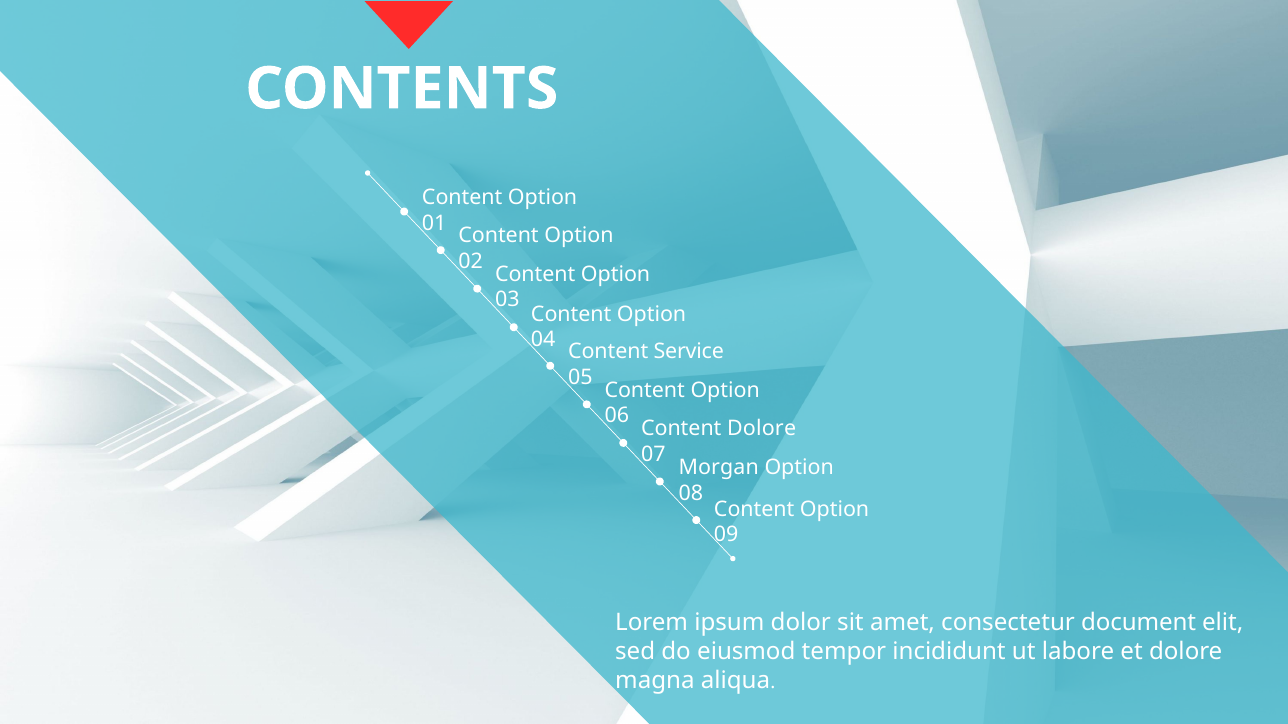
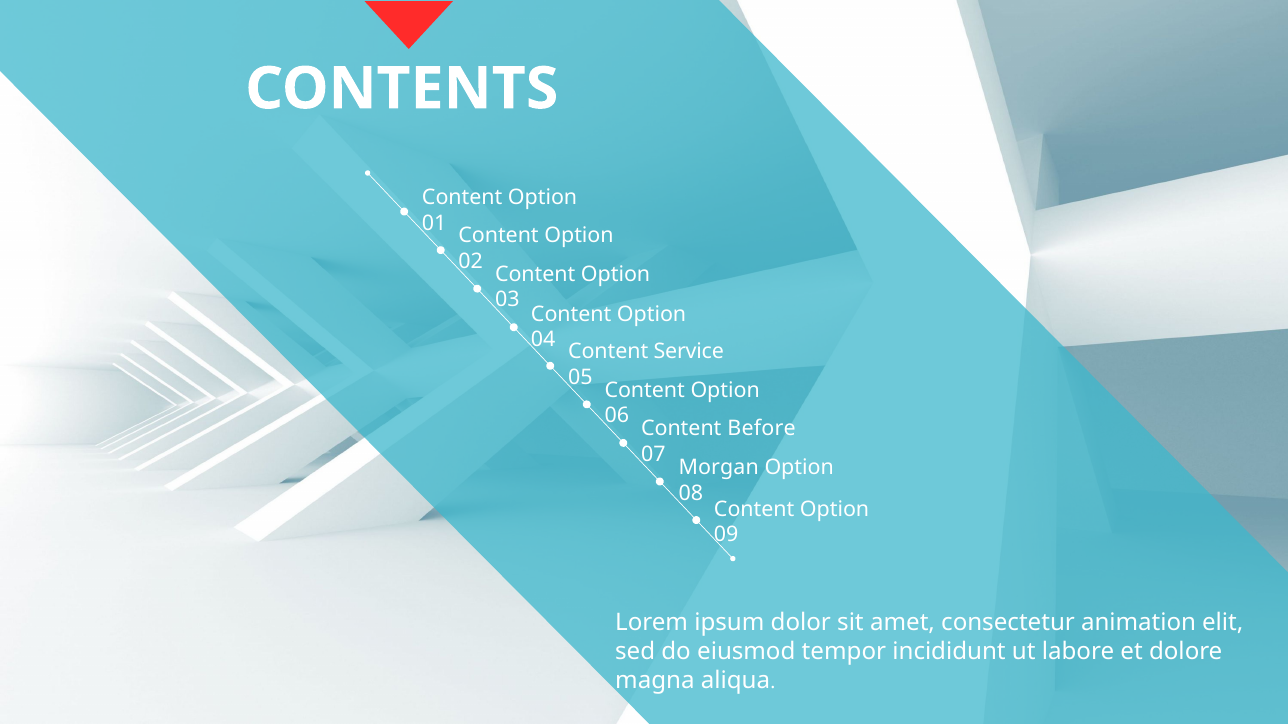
Content Dolore: Dolore -> Before
document: document -> animation
